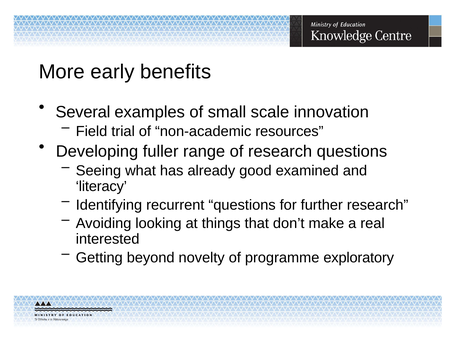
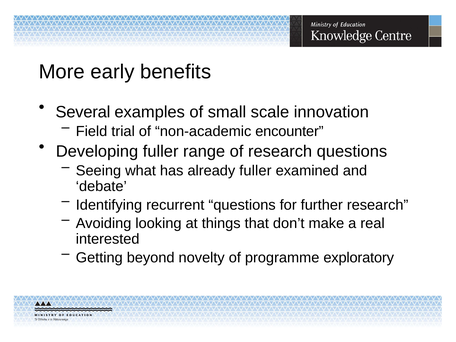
resources: resources -> encounter
already good: good -> fuller
literacy: literacy -> debate
